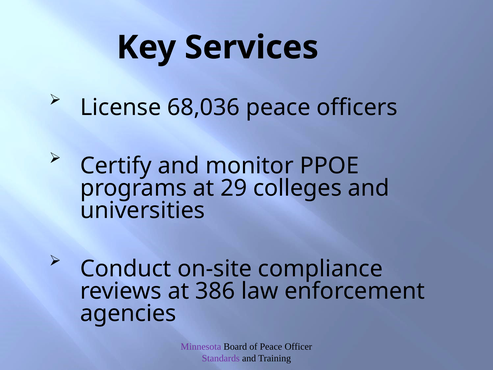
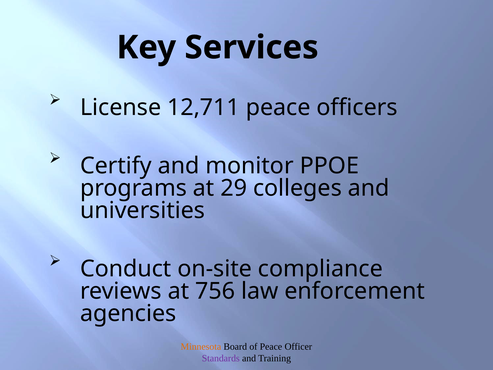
68,036: 68,036 -> 12,711
386: 386 -> 756
Minnesota colour: purple -> orange
